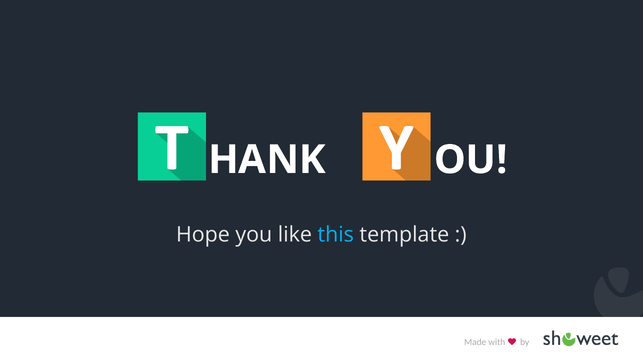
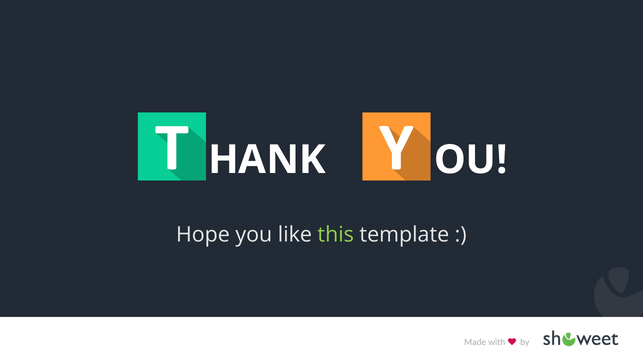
this colour: light blue -> light green
